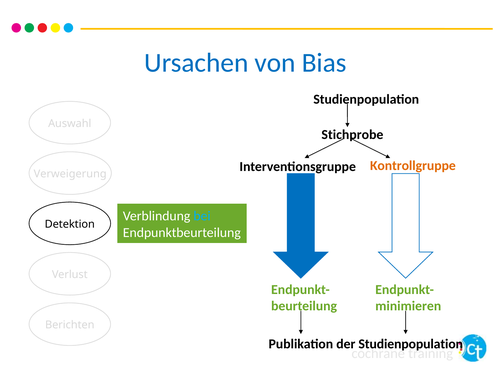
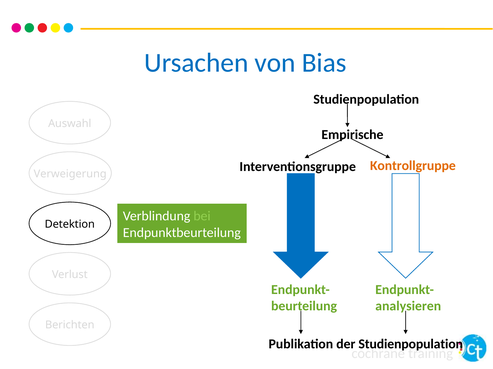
Stichprobe: Stichprobe -> Empirische
bei colour: light blue -> light green
minimieren: minimieren -> analysieren
